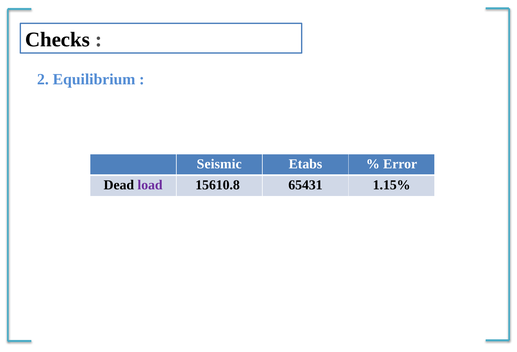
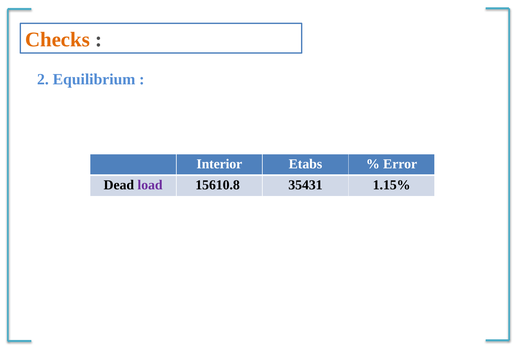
Checks colour: black -> orange
Seismic: Seismic -> Interior
65431: 65431 -> 35431
